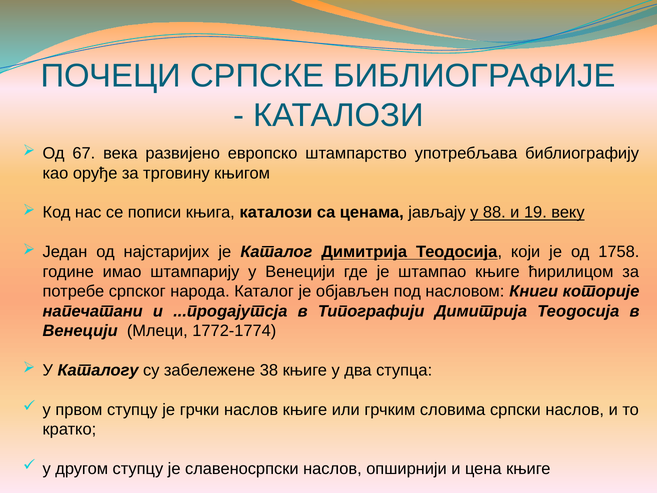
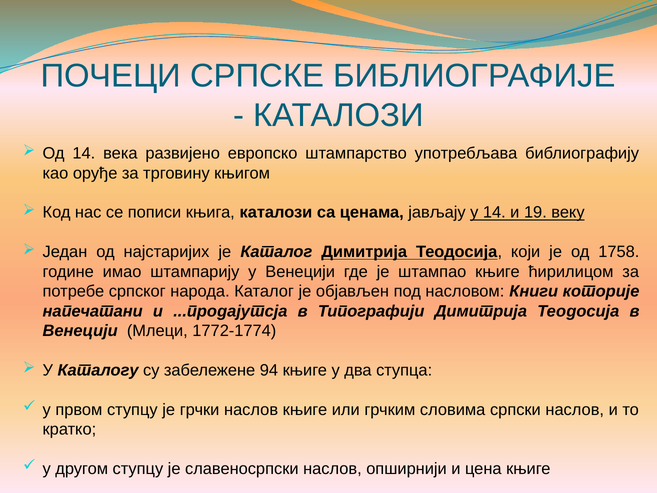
Од 67: 67 -> 14
у 88: 88 -> 14
38: 38 -> 94
